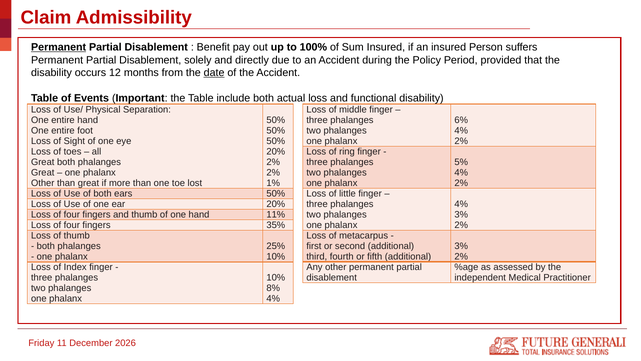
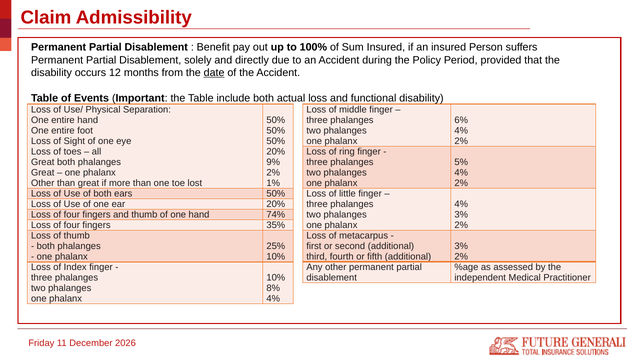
Permanent at (59, 47) underline: present -> none
2% at (273, 162): 2% -> 9%
11%: 11% -> 74%
